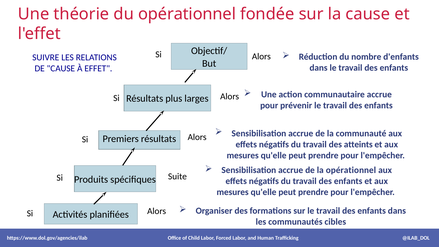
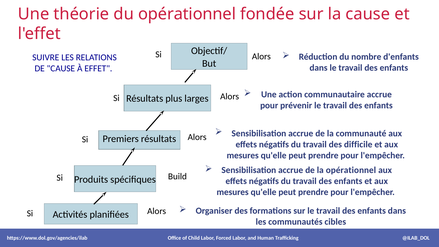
atteints: atteints -> difficile
Suite: Suite -> Build
